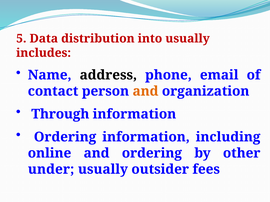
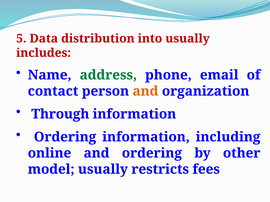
address colour: black -> green
under: under -> model
outsider: outsider -> restricts
